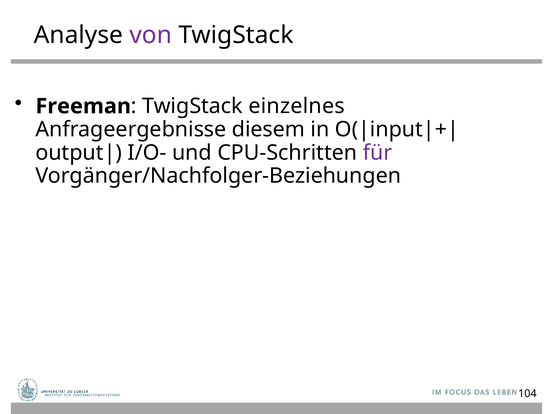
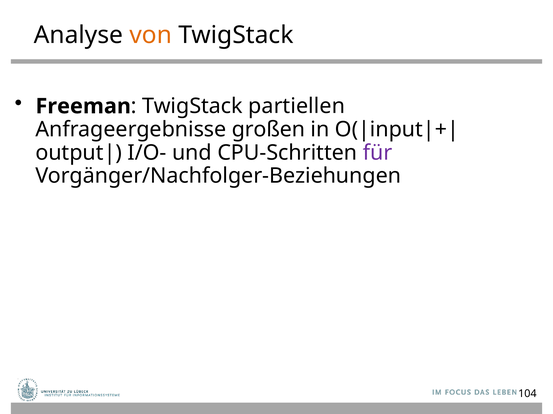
von colour: purple -> orange
einzelnes: einzelnes -> partiellen
diesem: diesem -> großen
